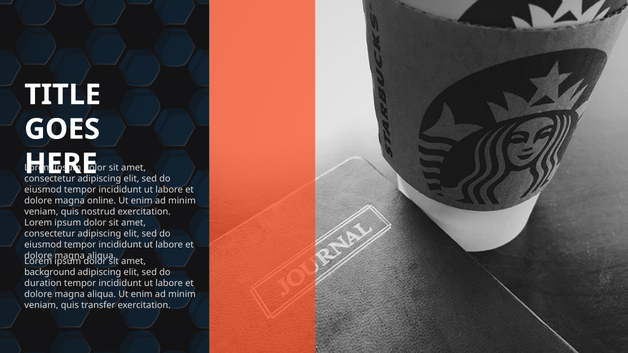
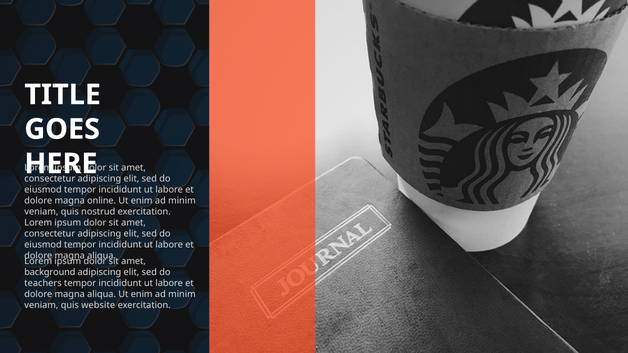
duration: duration -> teachers
transfer: transfer -> website
